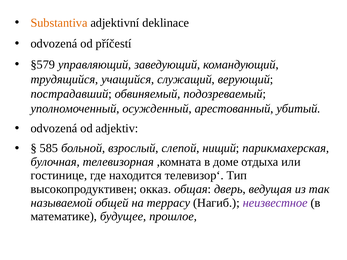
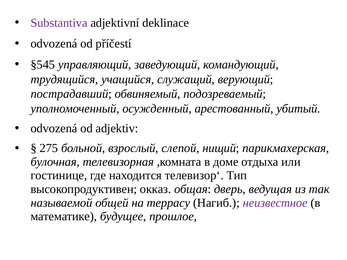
Substantiva colour: orange -> purple
§579: §579 -> §545
585: 585 -> 275
